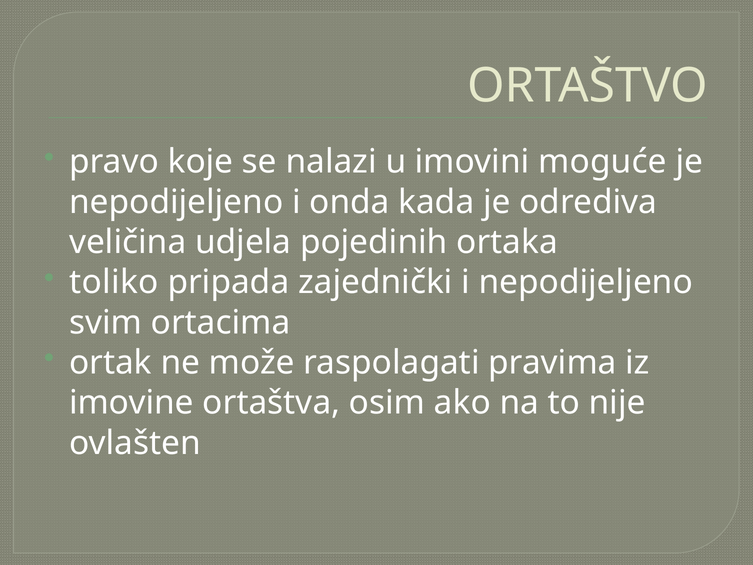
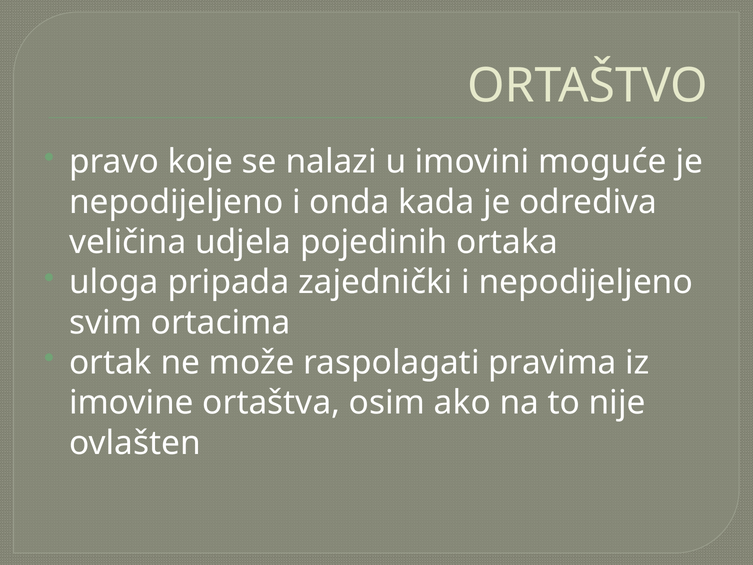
toliko: toliko -> uloga
